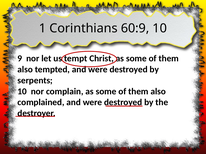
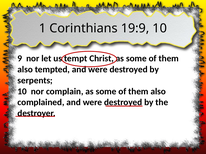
60:9: 60:9 -> 19:9
